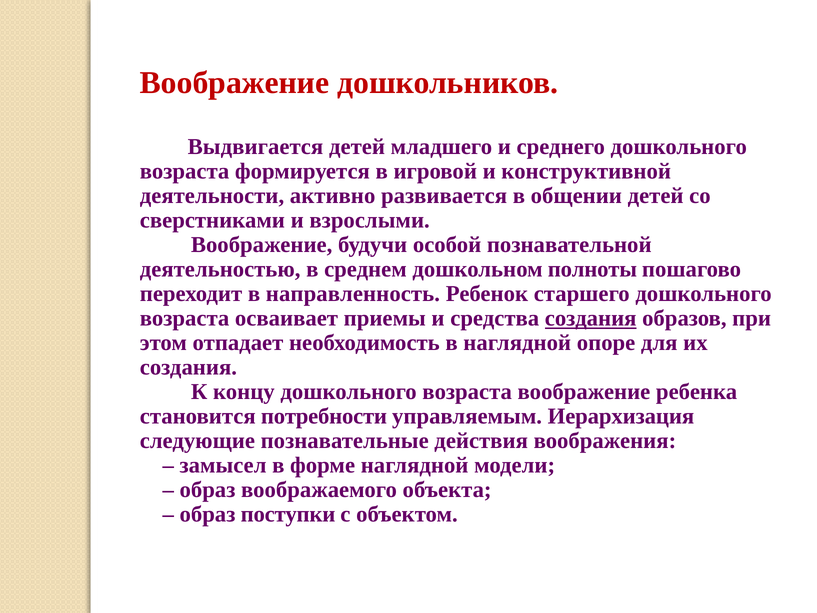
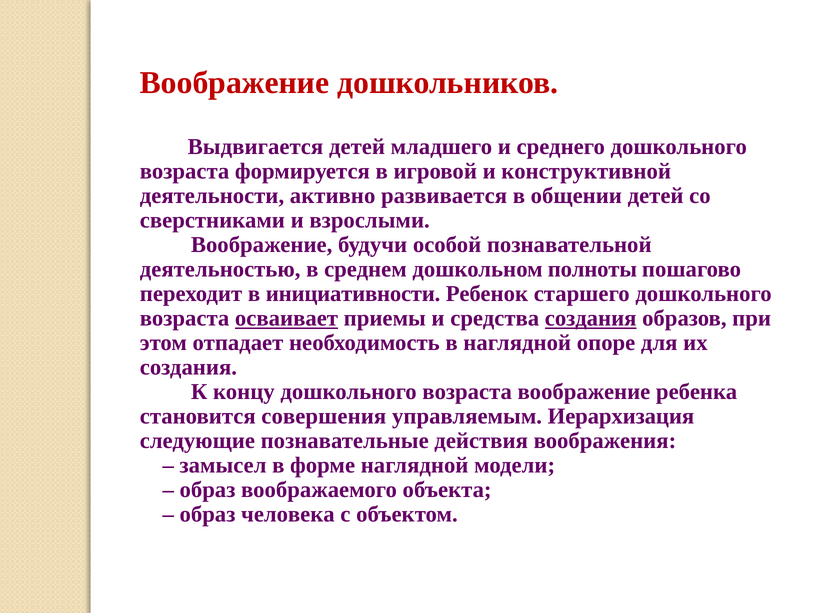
направленность: направленность -> инициативности
осваивает underline: none -> present
потребности: потребности -> совершения
поступки: поступки -> человека
